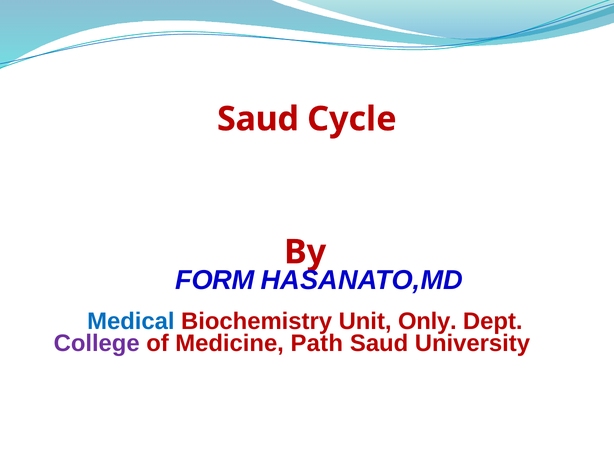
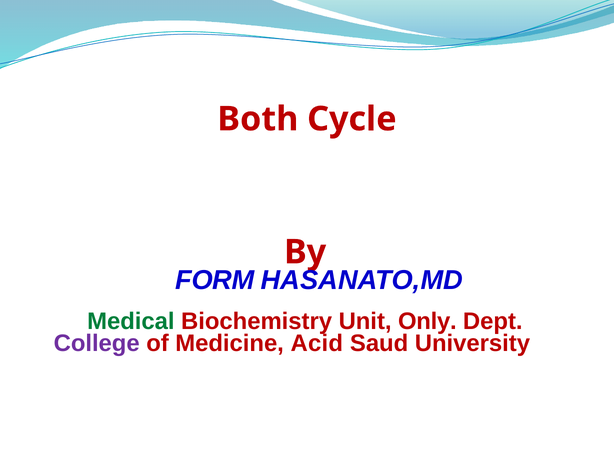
Saud at (258, 119): Saud -> Both
Medical colour: blue -> green
Path: Path -> Acid
